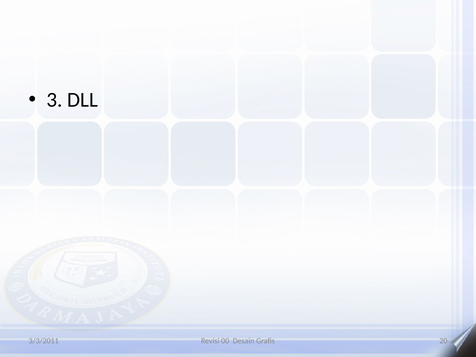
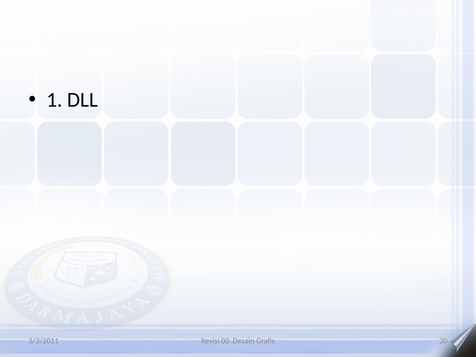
3: 3 -> 1
